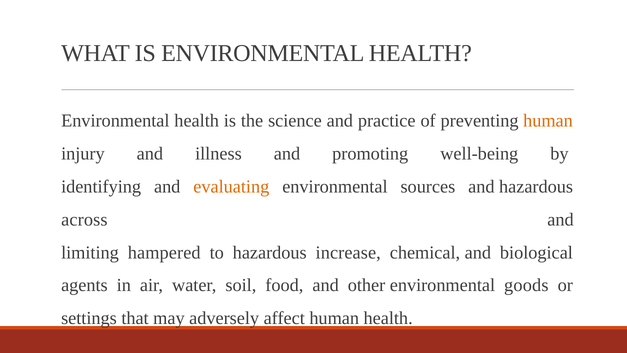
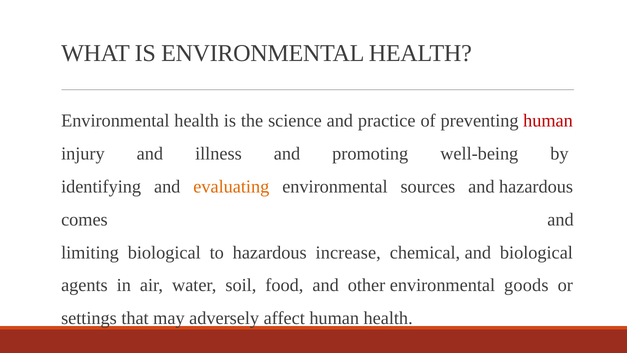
human at (548, 121) colour: orange -> red
across: across -> comes
limiting hampered: hampered -> biological
